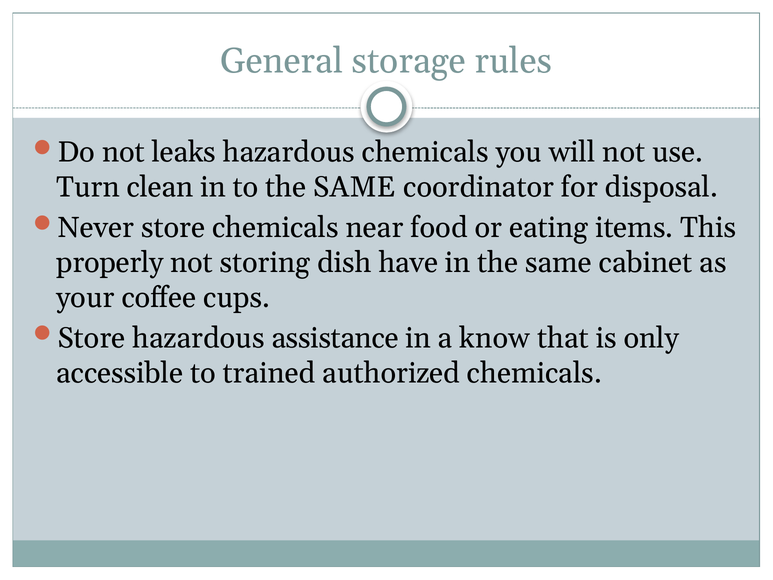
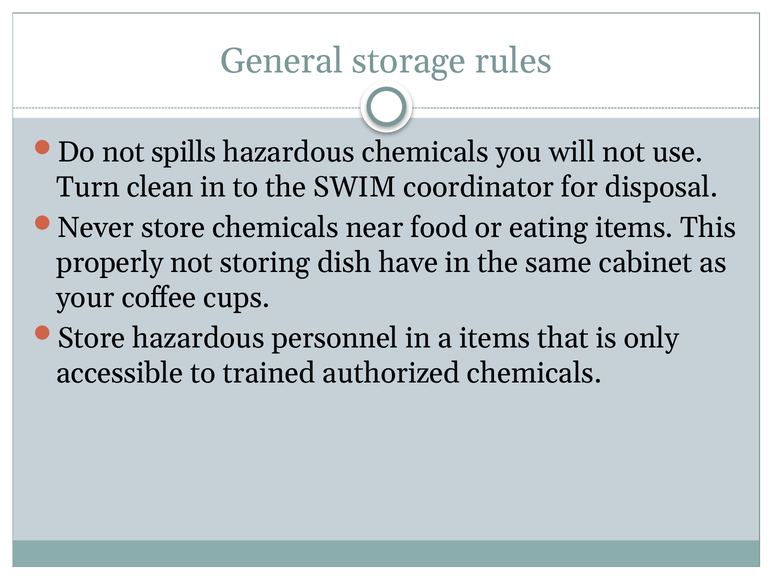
leaks: leaks -> spills
to the SAME: SAME -> SWIM
assistance: assistance -> personnel
a know: know -> items
